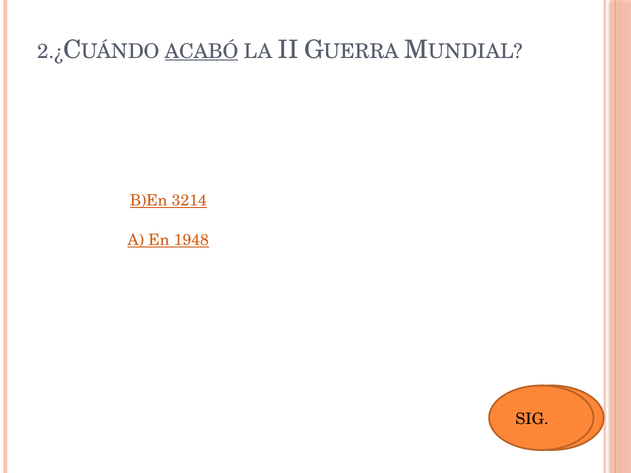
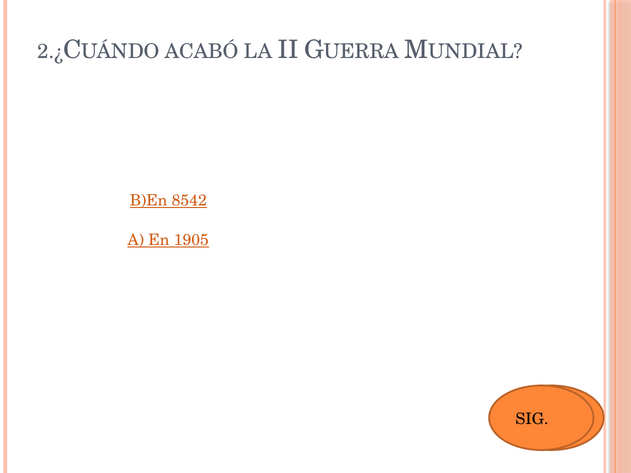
ACABÓ underline: present -> none
3214: 3214 -> 8542
1948: 1948 -> 1905
